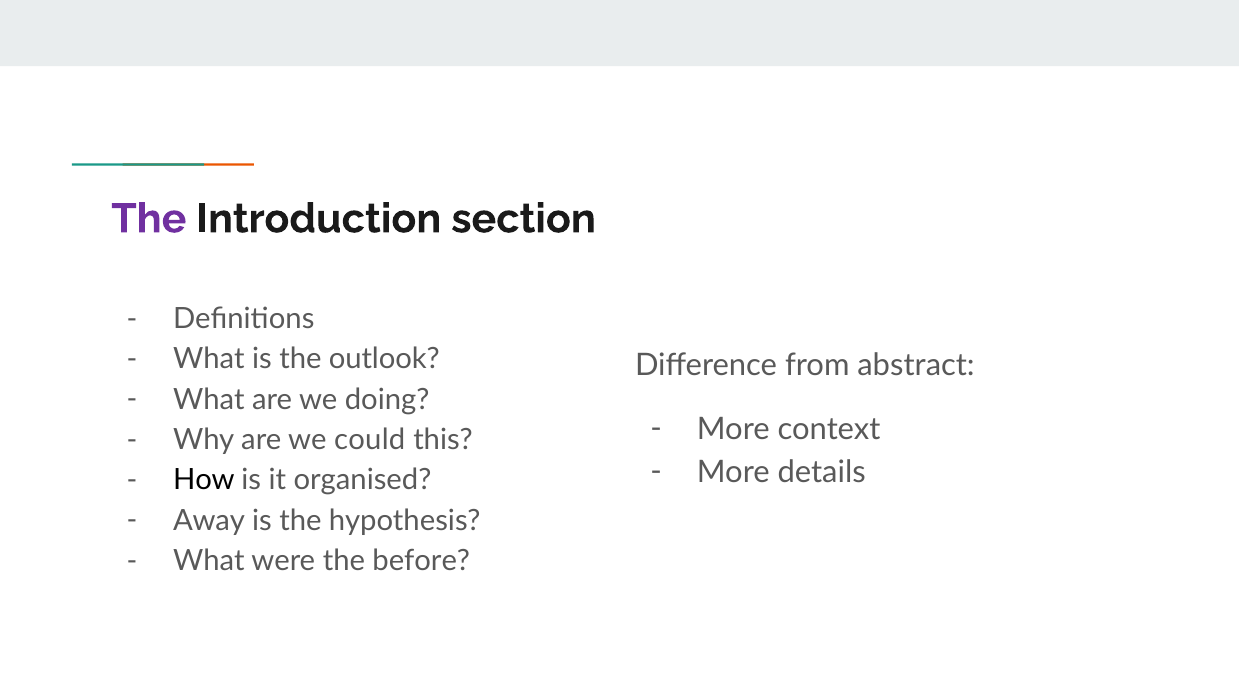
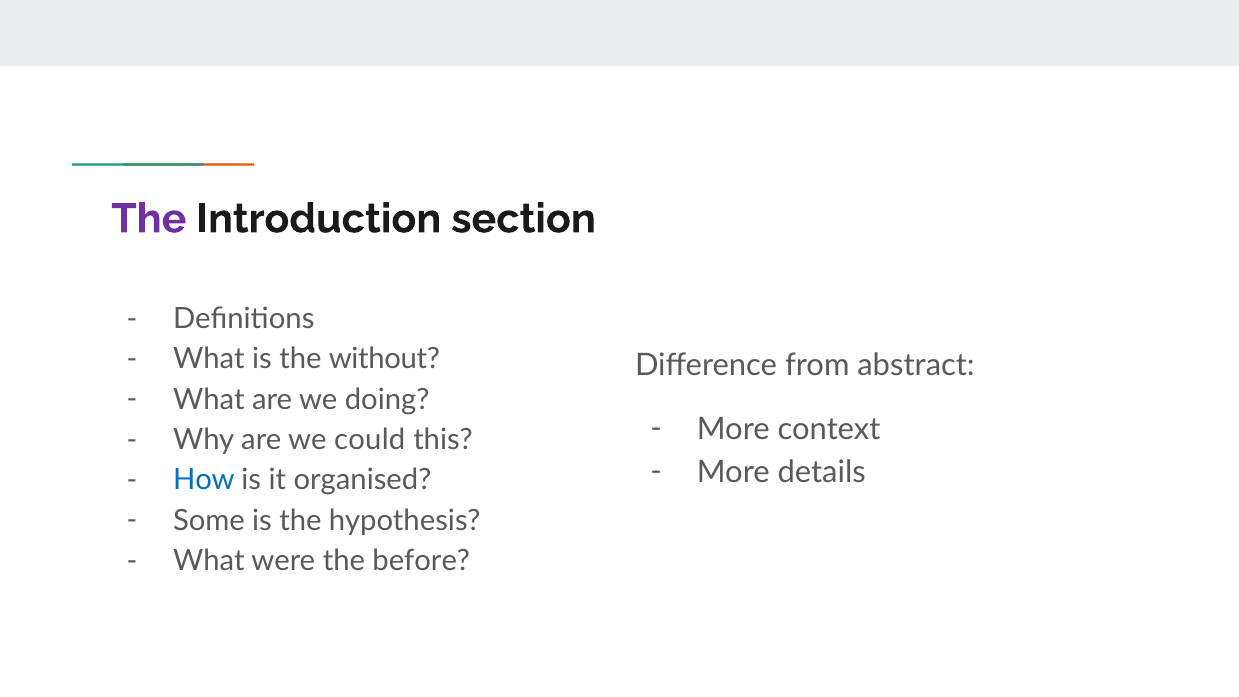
outlook: outlook -> without
How colour: black -> blue
Away: Away -> Some
